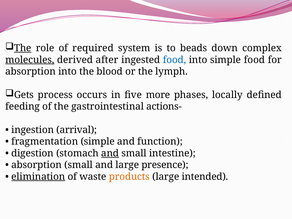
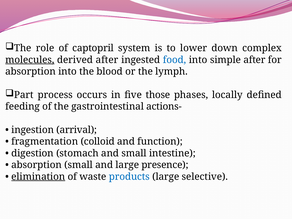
The at (23, 48) underline: present -> none
required: required -> captopril
beads: beads -> lower
simple food: food -> after
Gets: Gets -> Part
more: more -> those
fragmentation simple: simple -> colloid
and at (110, 153) underline: present -> none
products colour: orange -> blue
intended: intended -> selective
